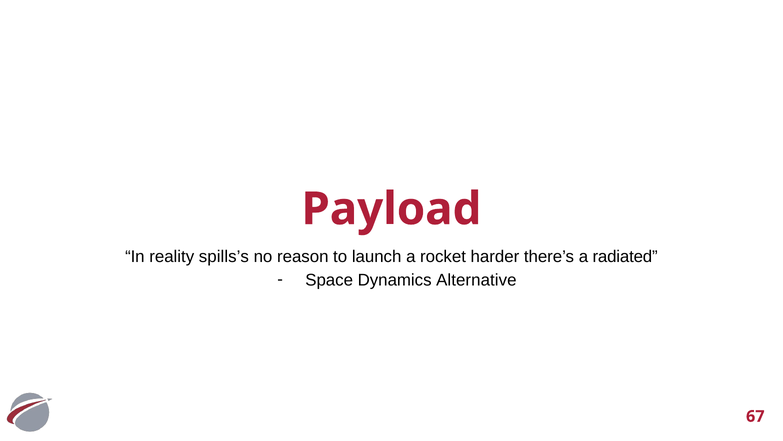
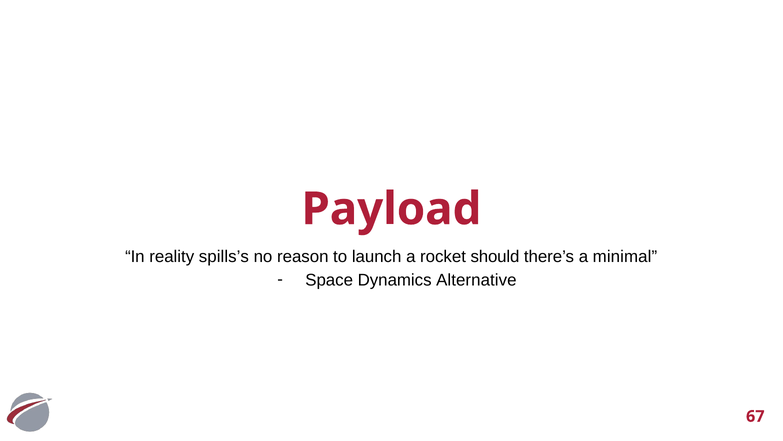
harder: harder -> should
radiated: radiated -> minimal
